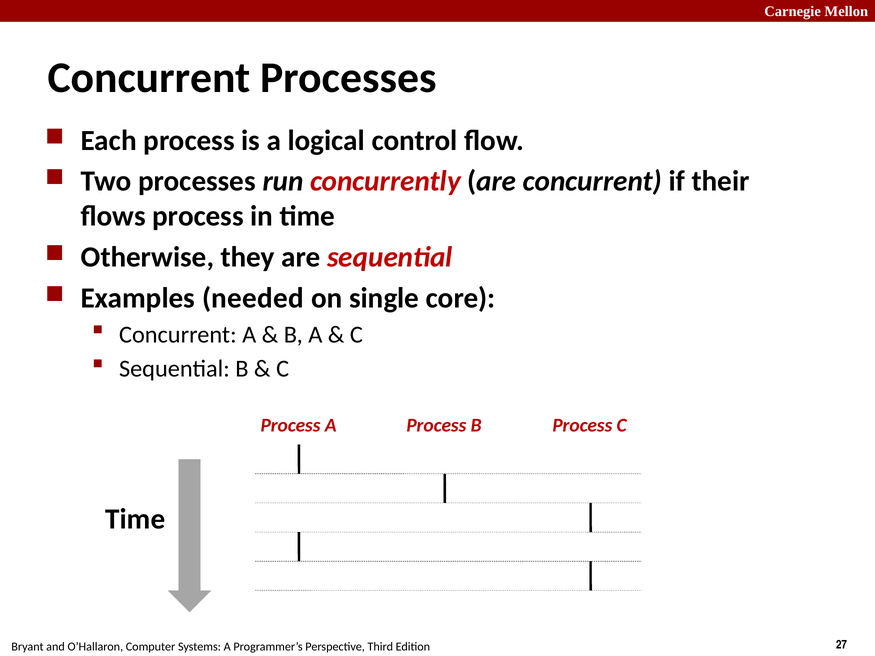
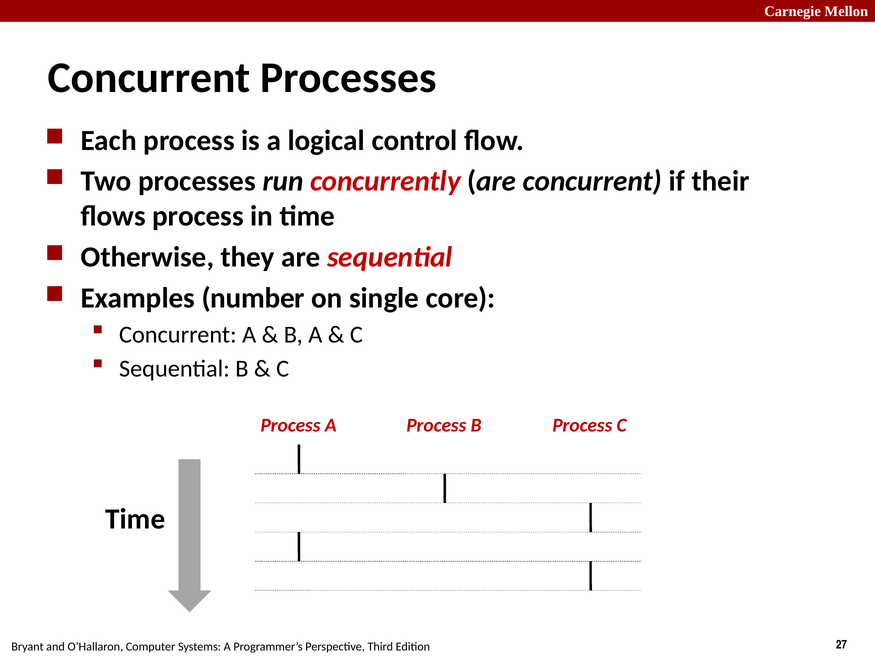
needed: needed -> number
